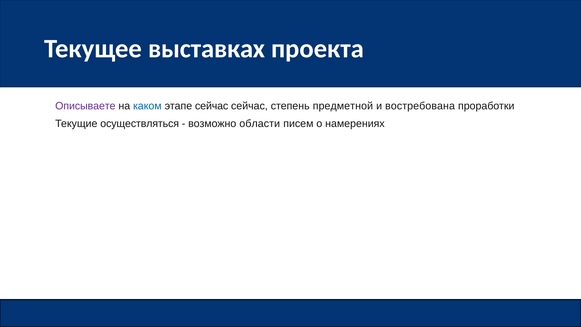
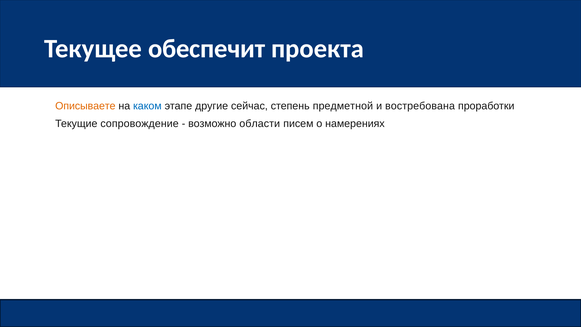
выставках: выставках -> обеспечит
Описываете colour: purple -> orange
этапе сейчас: сейчас -> другие
осуществляться: осуществляться -> сопровождение
